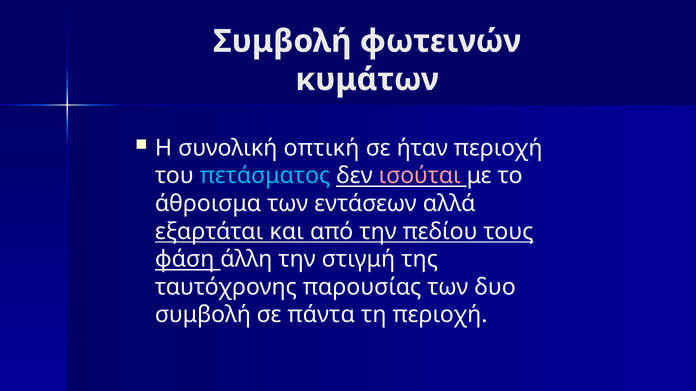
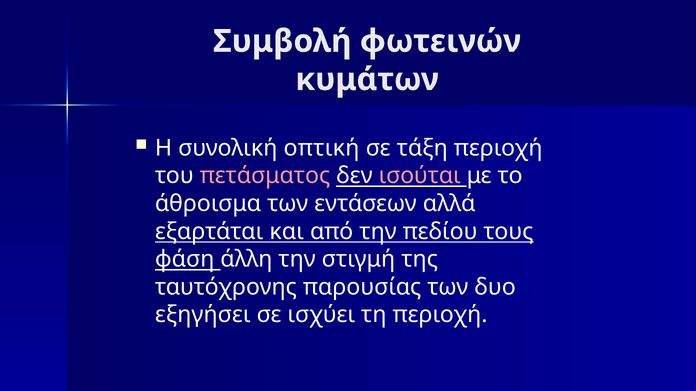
ήταν: ήταν -> τάξη
πετάσματος colour: light blue -> pink
συμβολή at (203, 315): συμβολή -> εξηγήσει
πάντα: πάντα -> ισχύει
